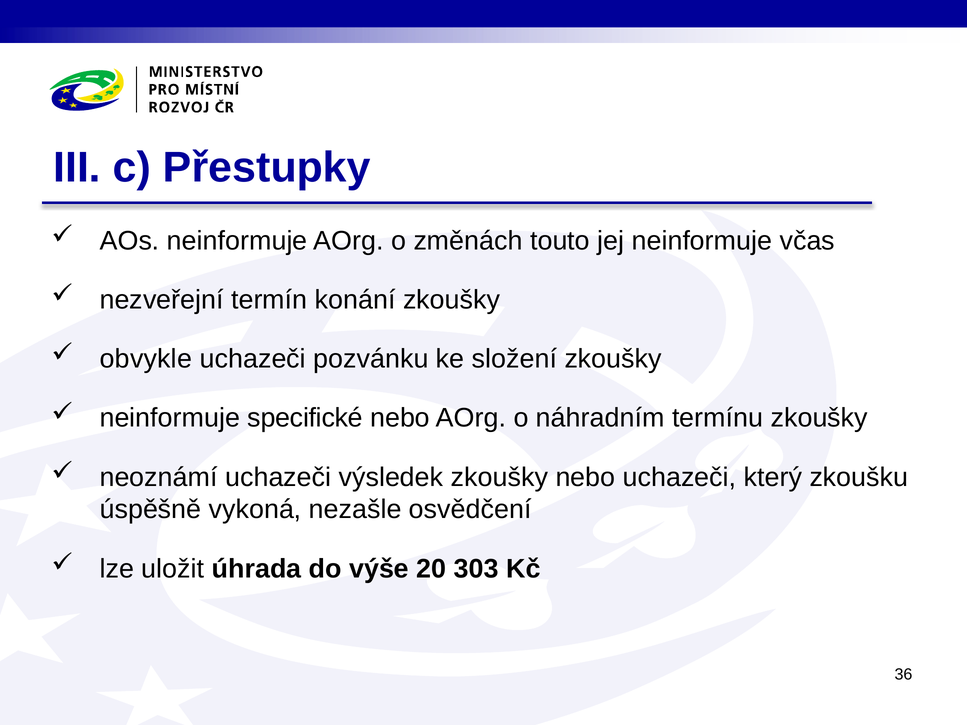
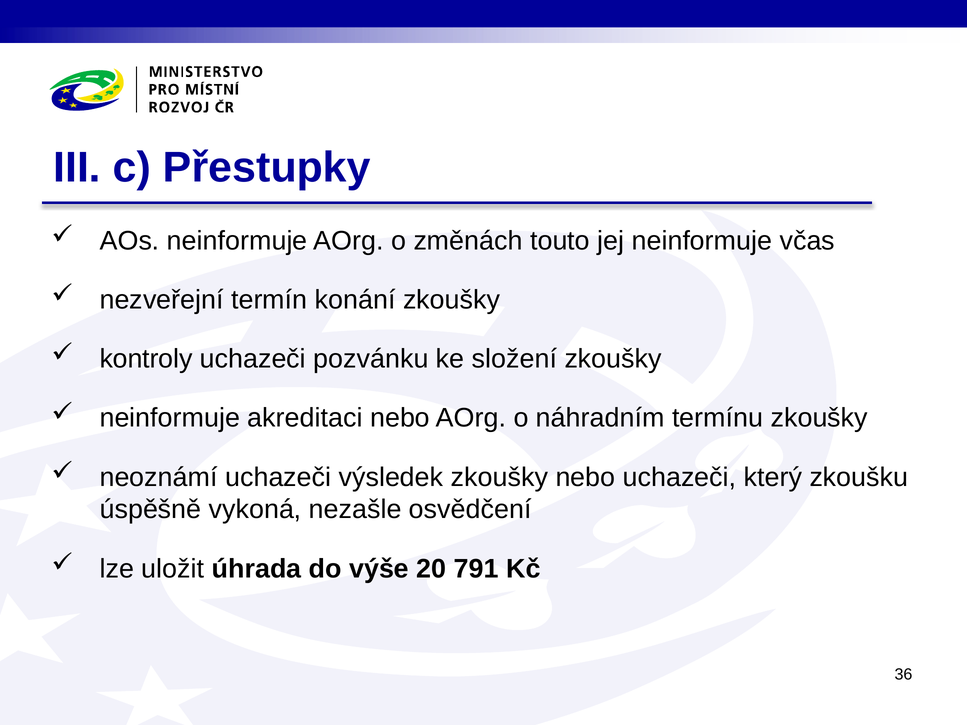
obvykle: obvykle -> kontroly
specifické: specifické -> akreditaci
303: 303 -> 791
